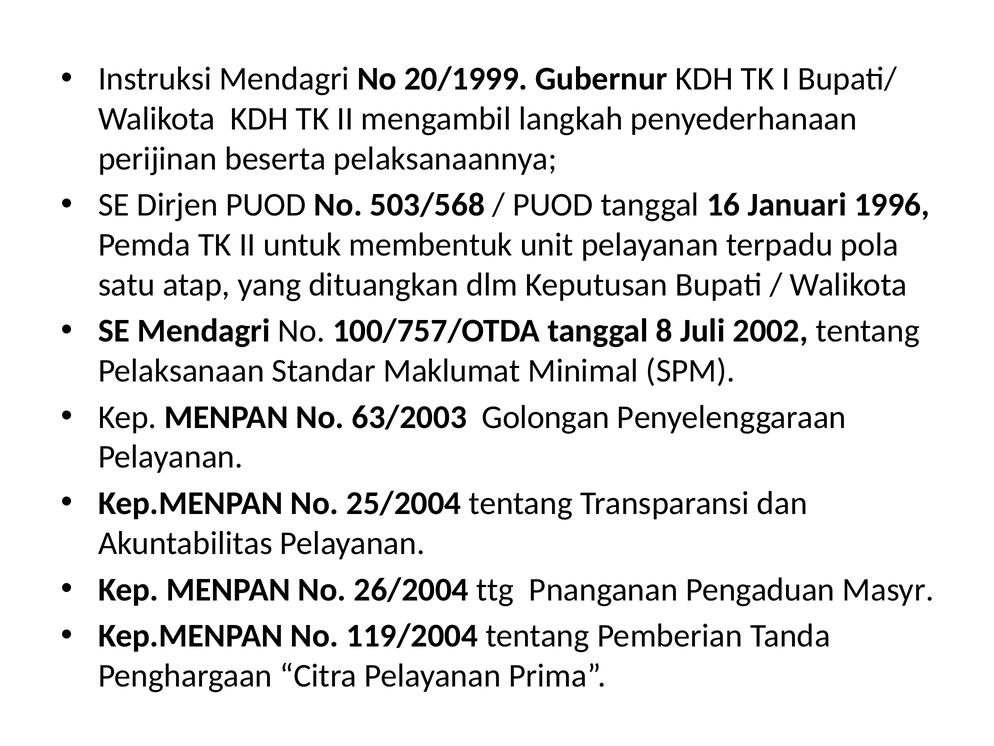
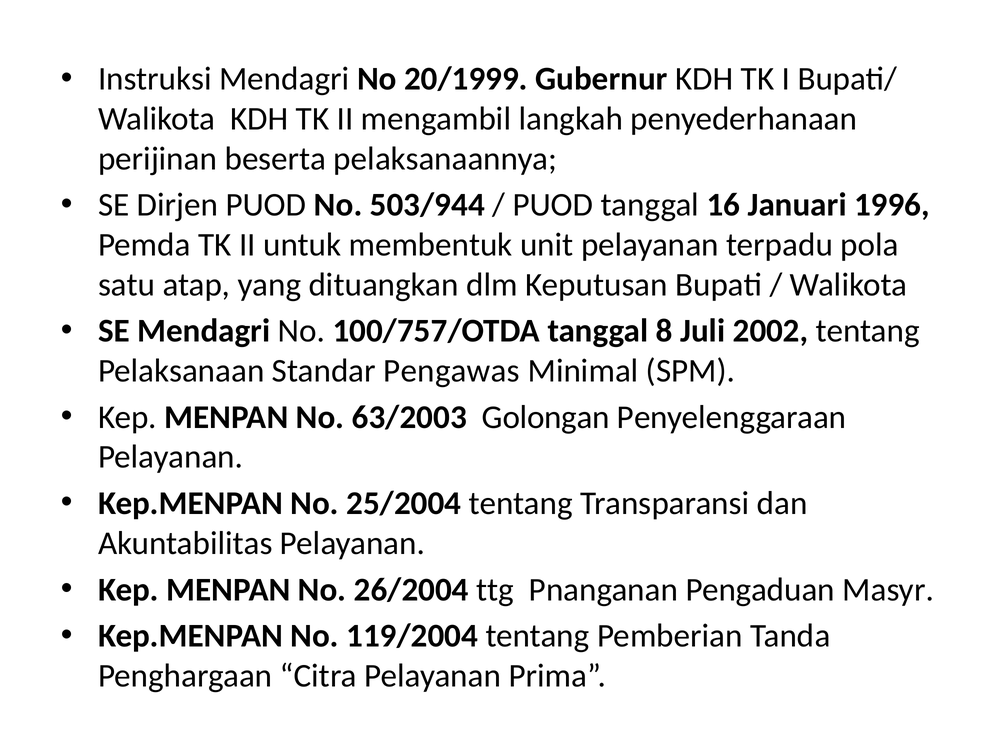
503/568: 503/568 -> 503/944
Maklumat: Maklumat -> Pengawas
